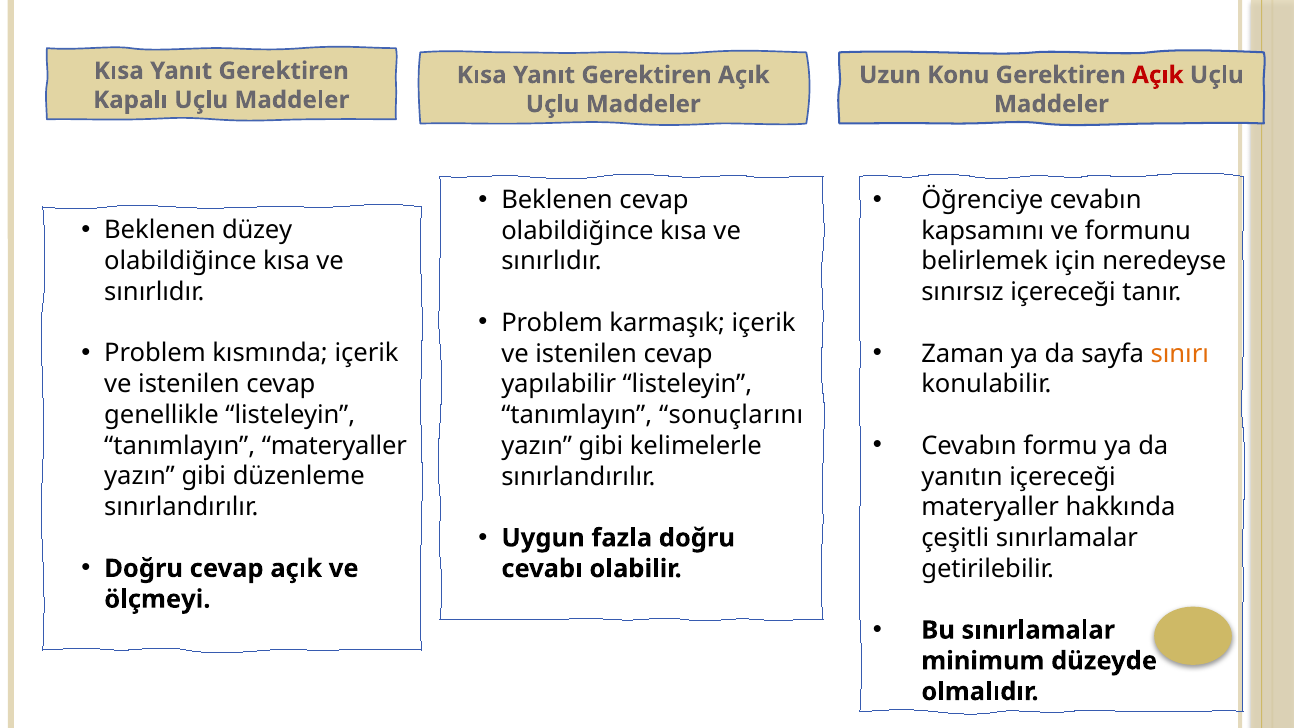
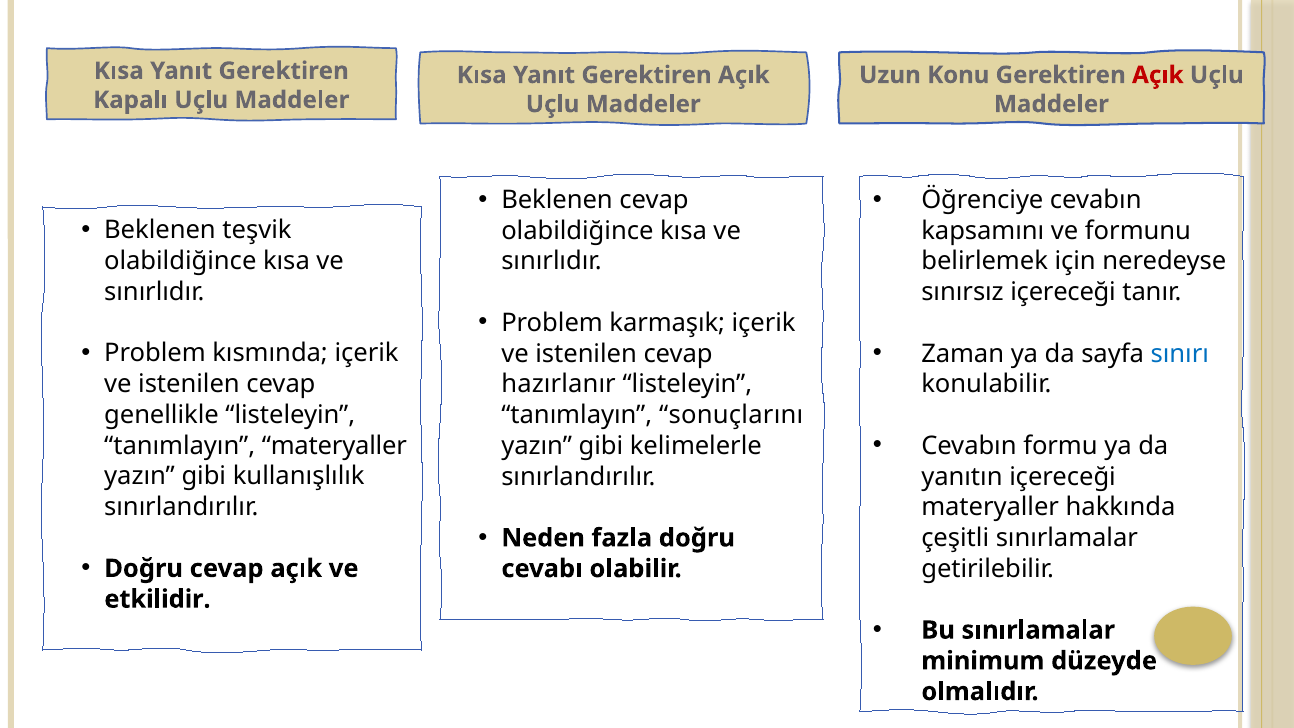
düzey: düzey -> teşvik
sınırı colour: orange -> blue
yapılabilir: yapılabilir -> hazırlanır
düzenleme: düzenleme -> kullanışlılık
Uygun: Uygun -> Neden
ölçmeyi: ölçmeyi -> etkilidir
